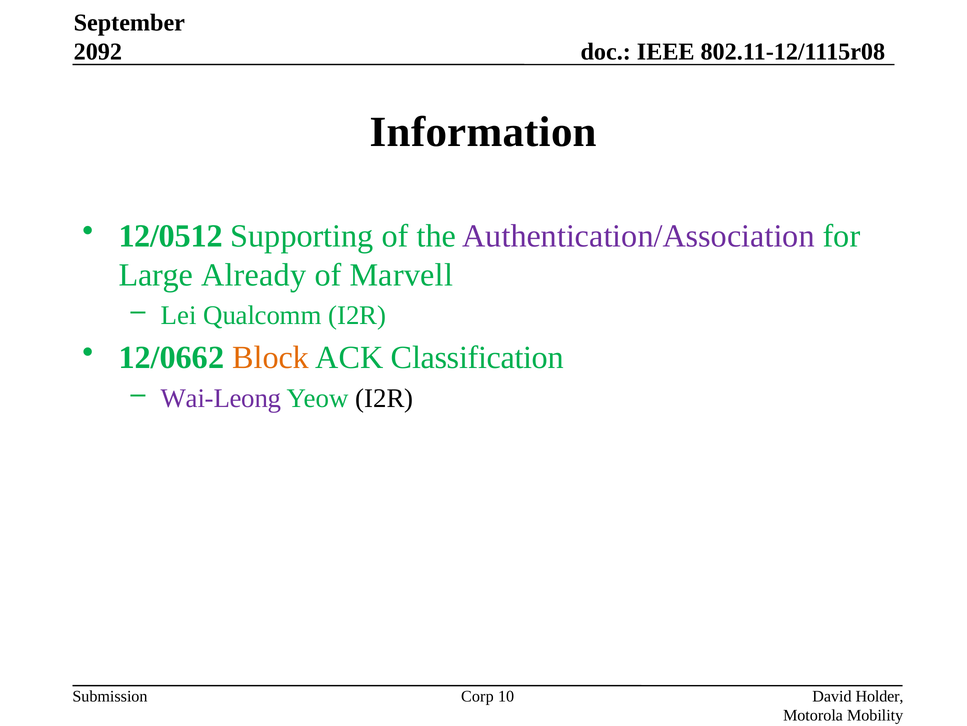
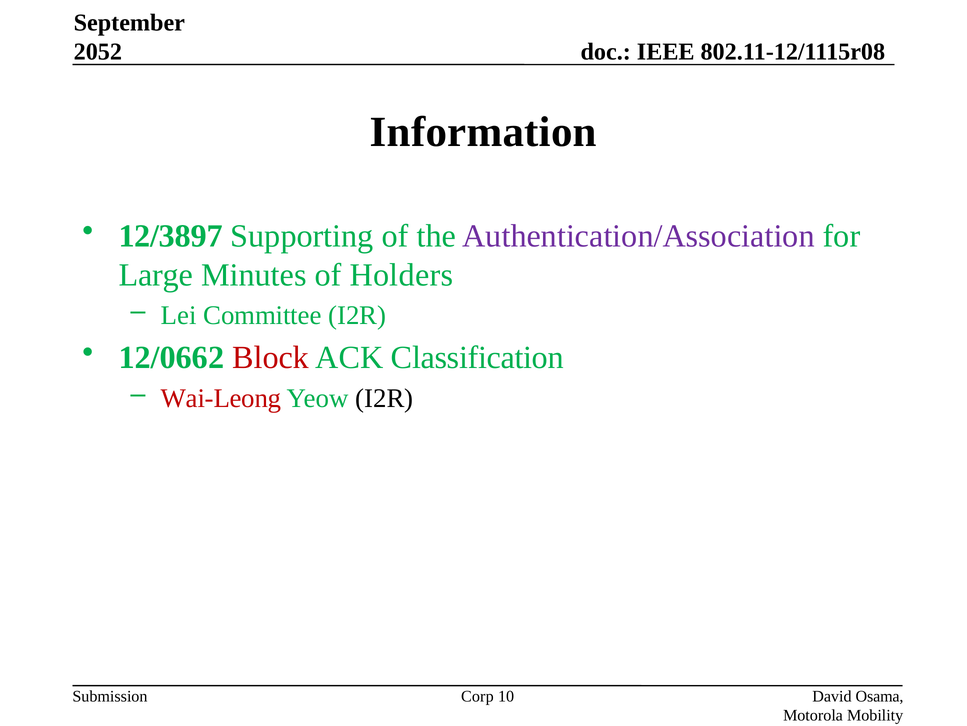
2092: 2092 -> 2052
12/0512: 12/0512 -> 12/3897
Already: Already -> Minutes
Marvell: Marvell -> Holders
Qualcomm: Qualcomm -> Committee
Block colour: orange -> red
Wai-Leong colour: purple -> red
Holder: Holder -> Osama
